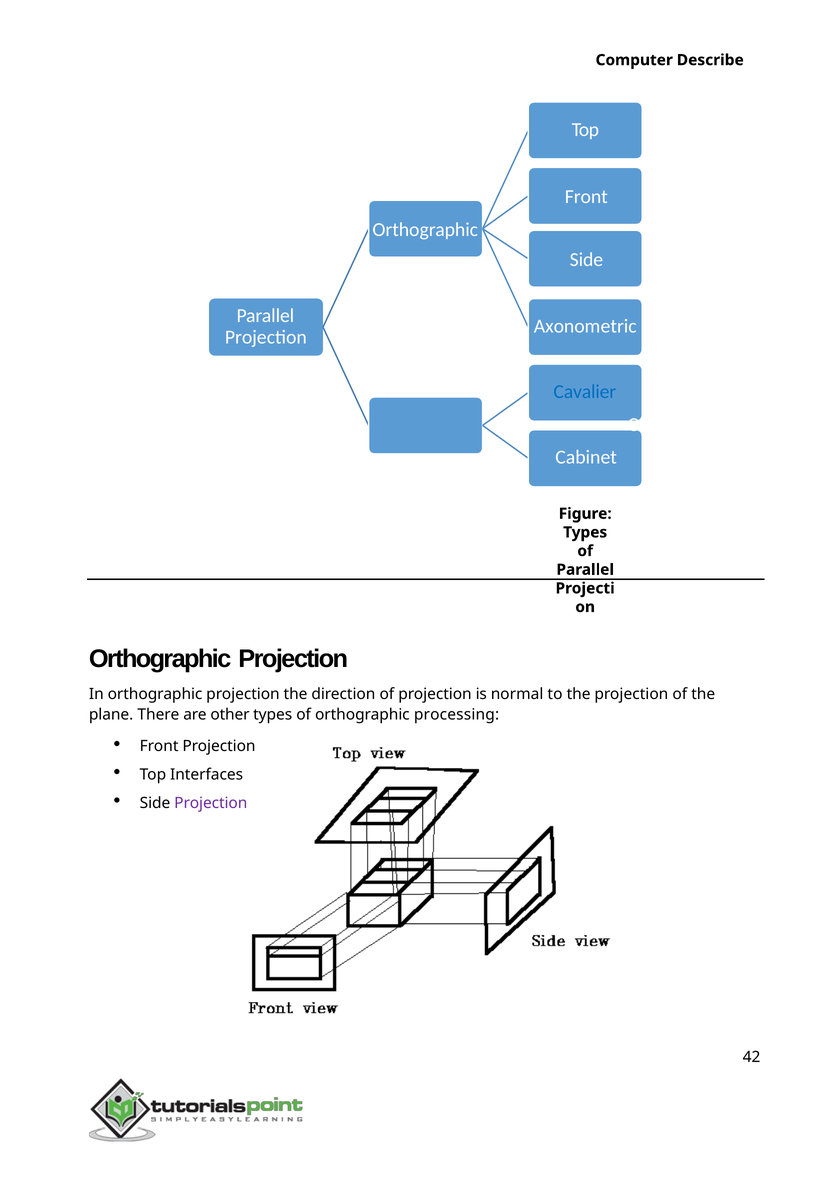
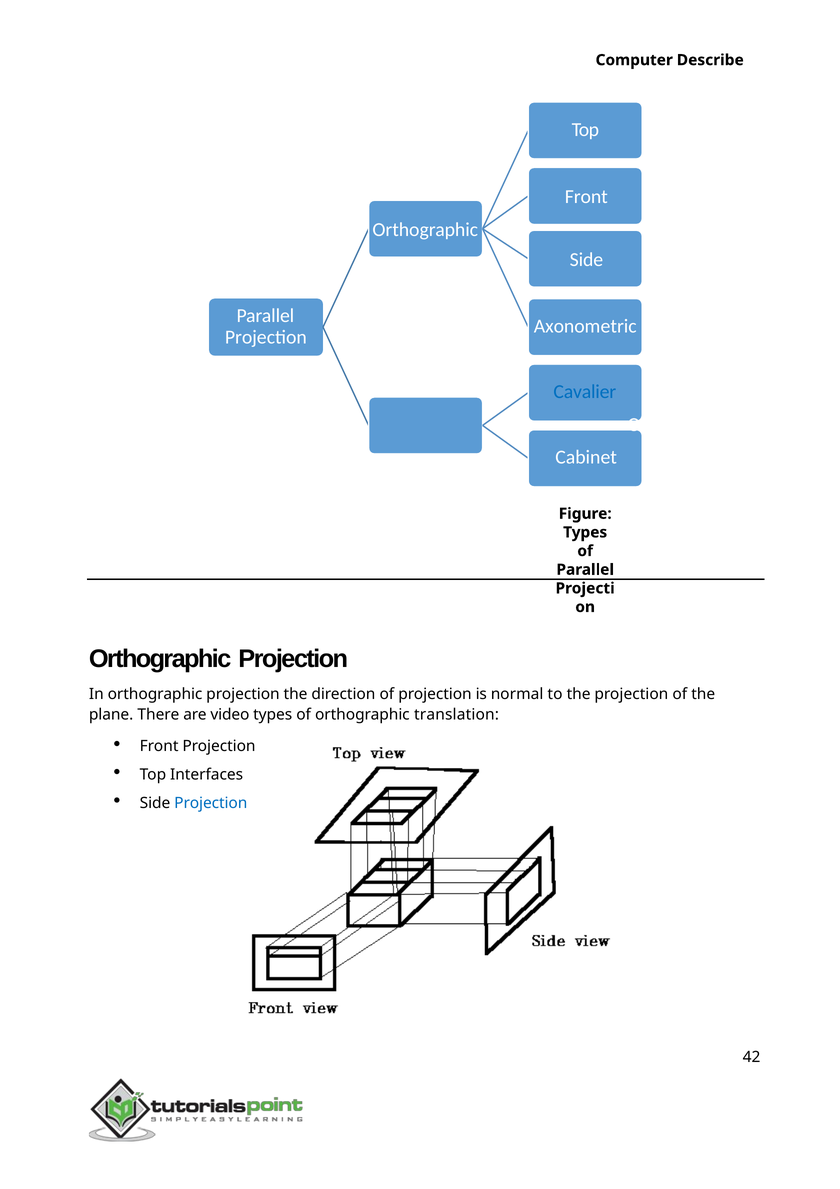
other: other -> video
processing: processing -> translation
Projection at (211, 803) colour: purple -> blue
